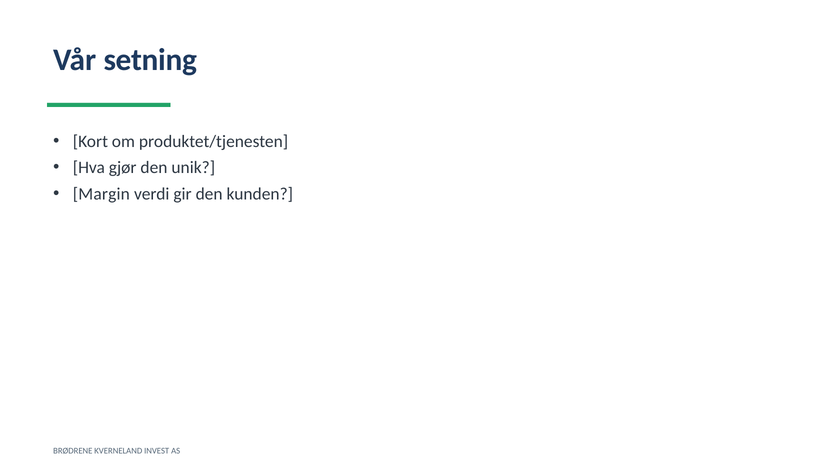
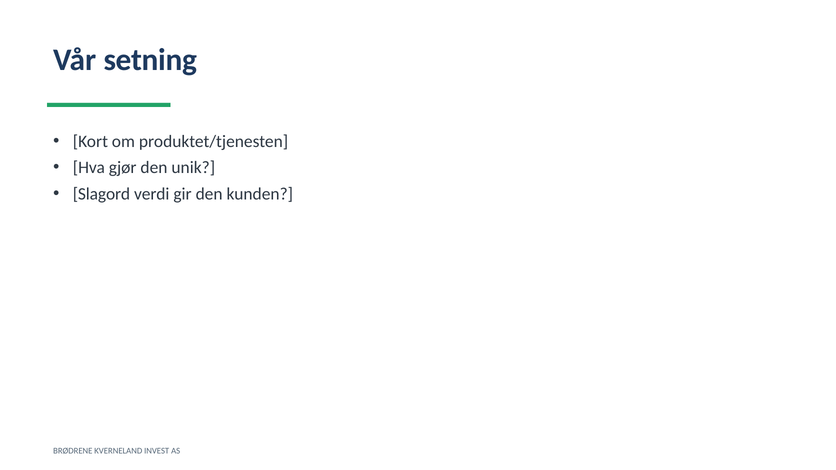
Margin: Margin -> Slagord
